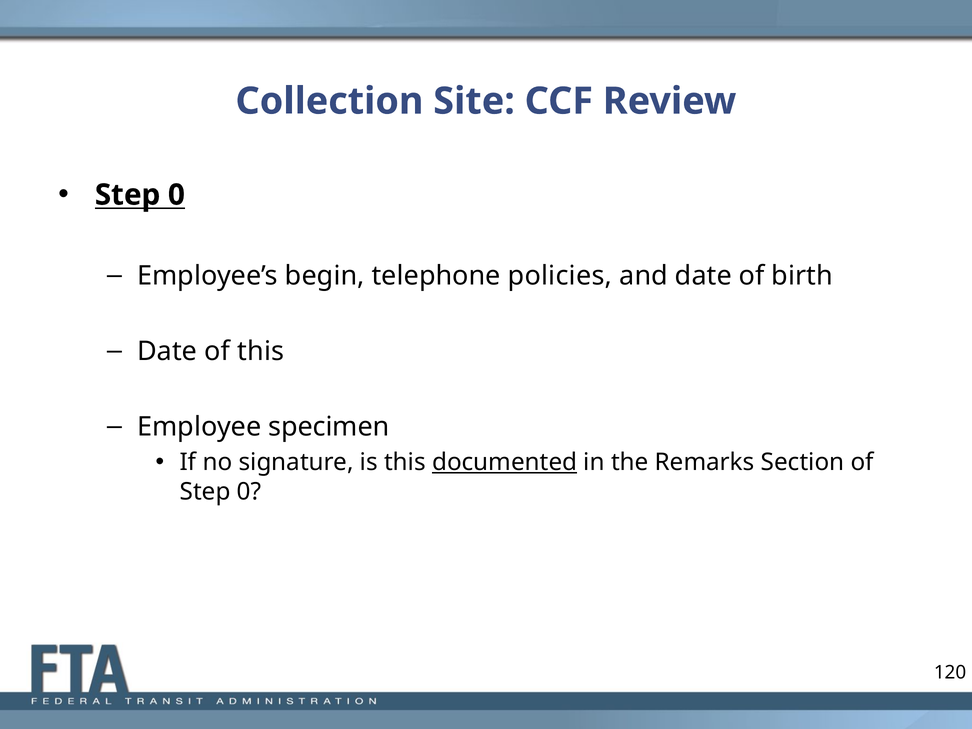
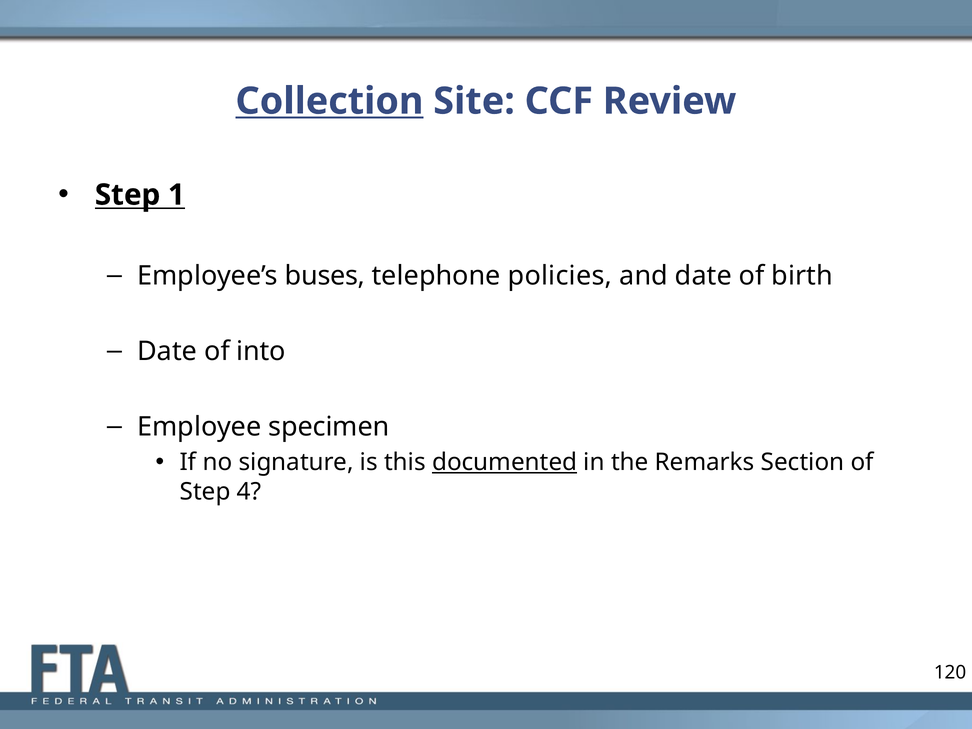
Collection underline: none -> present
0 at (176, 195): 0 -> 1
begin: begin -> buses
of this: this -> into
0 at (249, 491): 0 -> 4
